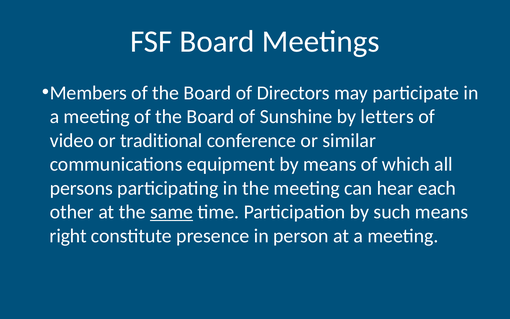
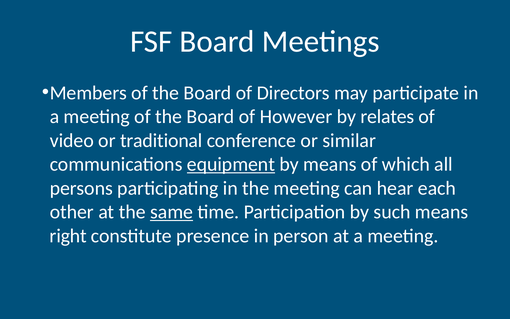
Sunshine: Sunshine -> However
letters: letters -> relates
equipment underline: none -> present
